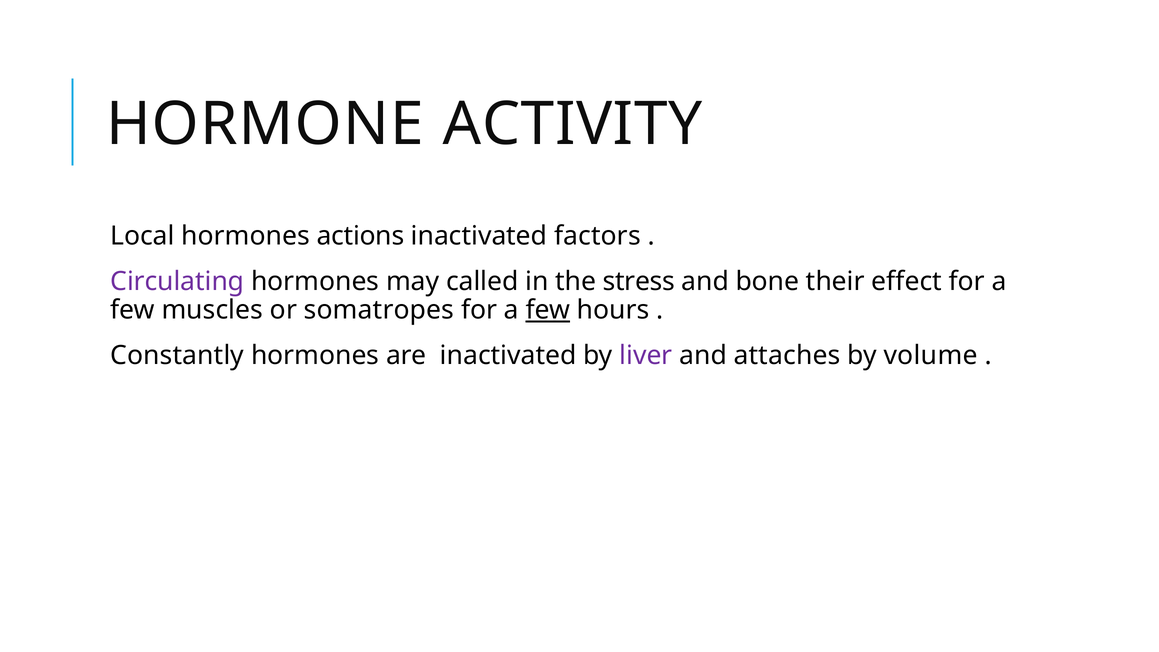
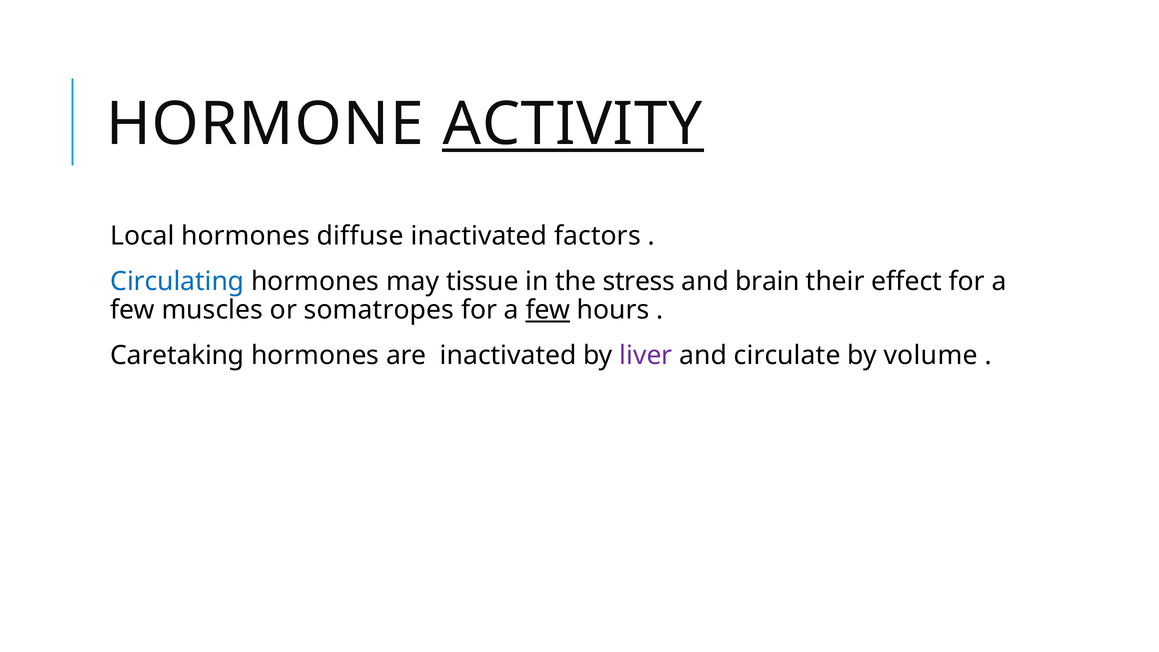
ACTIVITY underline: none -> present
actions: actions -> diffuse
Circulating colour: purple -> blue
called: called -> tissue
bone: bone -> brain
Constantly: Constantly -> Caretaking
attaches: attaches -> circulate
